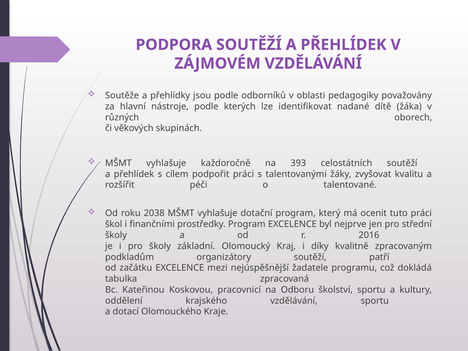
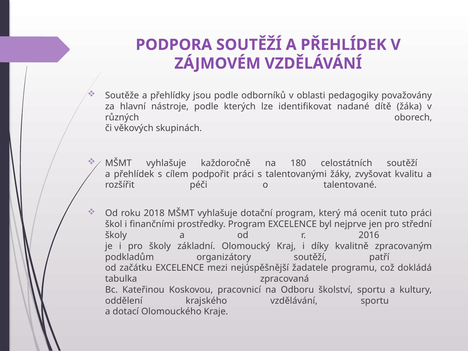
393: 393 -> 180
2038: 2038 -> 2018
